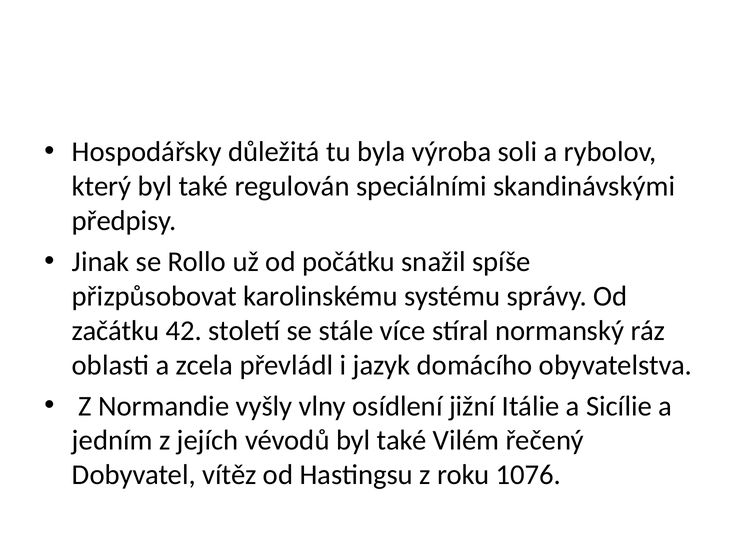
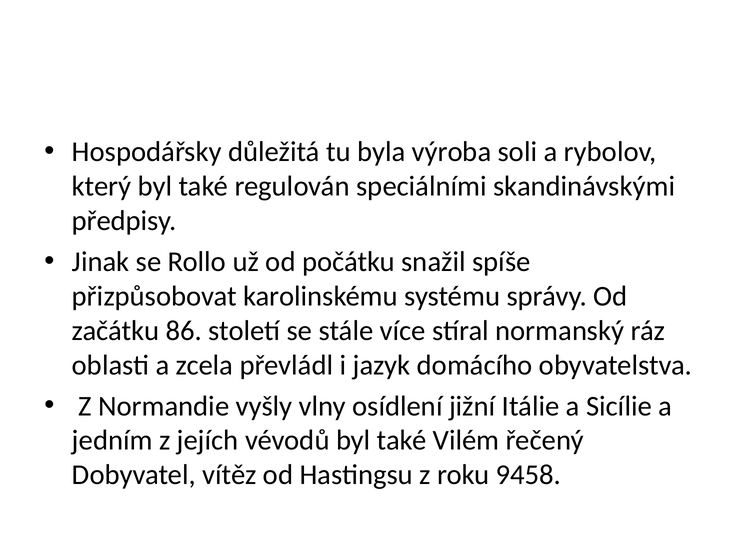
42: 42 -> 86
1076: 1076 -> 9458
